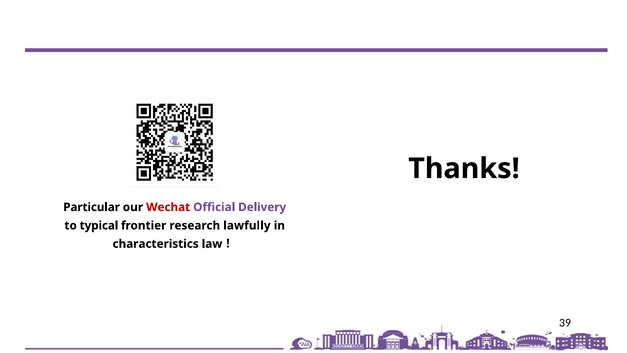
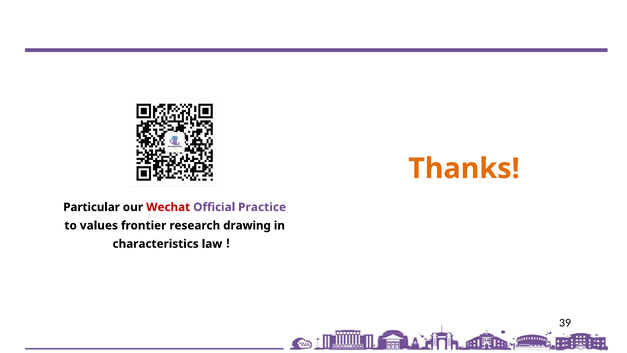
Thanks colour: black -> orange
Delivery: Delivery -> Practice
typical: typical -> values
lawfully: lawfully -> drawing
